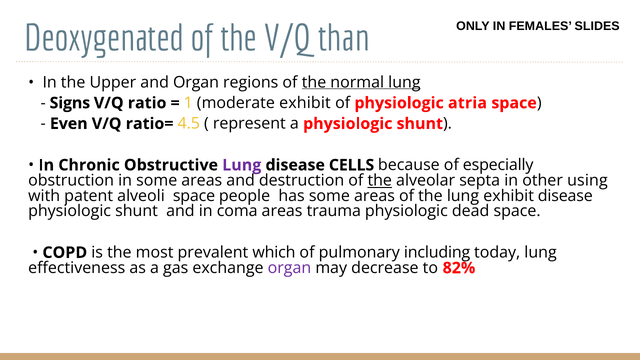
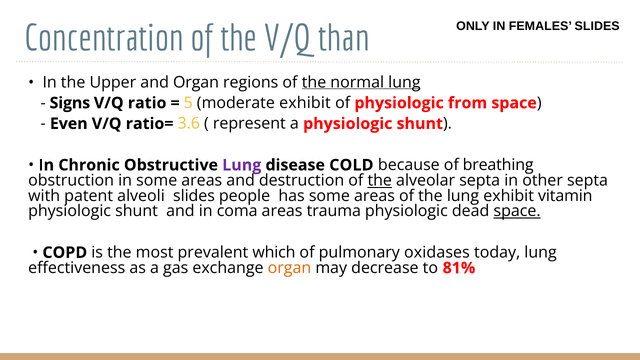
Deoxygenated: Deoxygenated -> Concentration
1: 1 -> 5
atria: atria -> from
4.5: 4.5 -> 3.6
CELLS: CELLS -> COLD
especially: especially -> breathing
other using: using -> septa
alveoli space: space -> slides
exhibit disease: disease -> vitamin
space at (517, 211) underline: none -> present
including: including -> oxidases
organ at (289, 268) colour: purple -> orange
82%: 82% -> 81%
